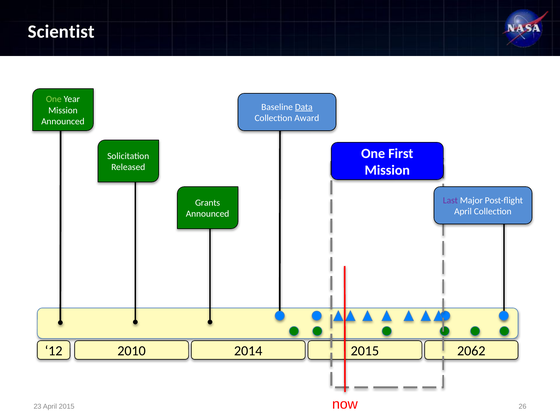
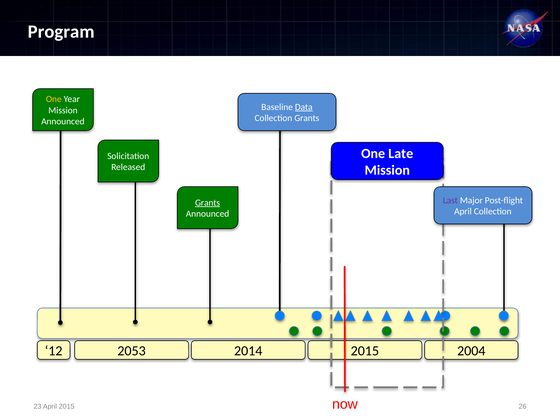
Scientist: Scientist -> Program
One at (54, 99) colour: light green -> yellow
Collection Award: Award -> Grants
First: First -> Late
Grants at (208, 203) underline: none -> present
2010: 2010 -> 2053
2062: 2062 -> 2004
